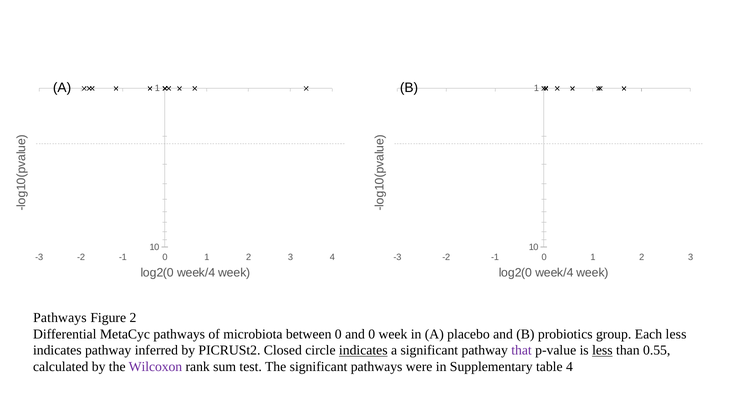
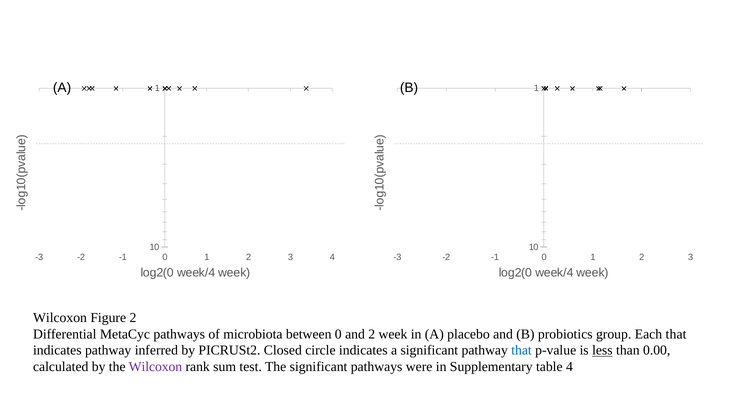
Pathways at (60, 318): Pathways -> Wilcoxon
and 0: 0 -> 2
Each less: less -> that
indicates at (363, 351) underline: present -> none
that at (522, 351) colour: purple -> blue
0.55: 0.55 -> 0.00
